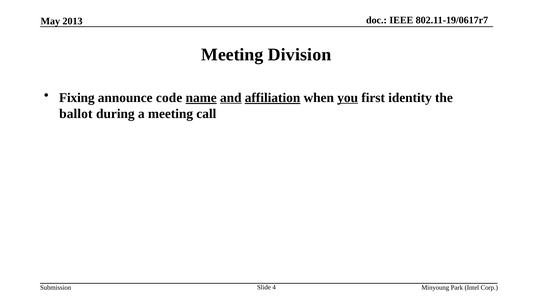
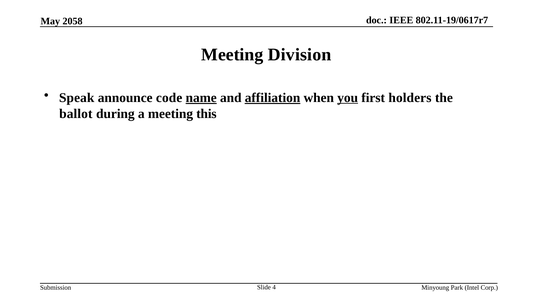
2013: 2013 -> 2058
Fixing: Fixing -> Speak
and underline: present -> none
identity: identity -> holders
call: call -> this
